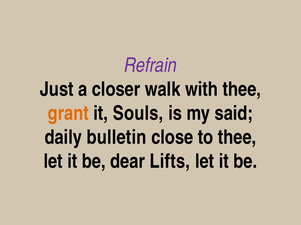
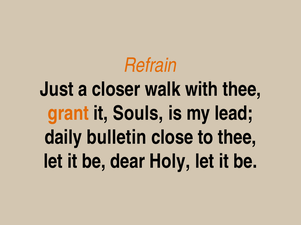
Refrain colour: purple -> orange
said: said -> lead
Lifts: Lifts -> Holy
